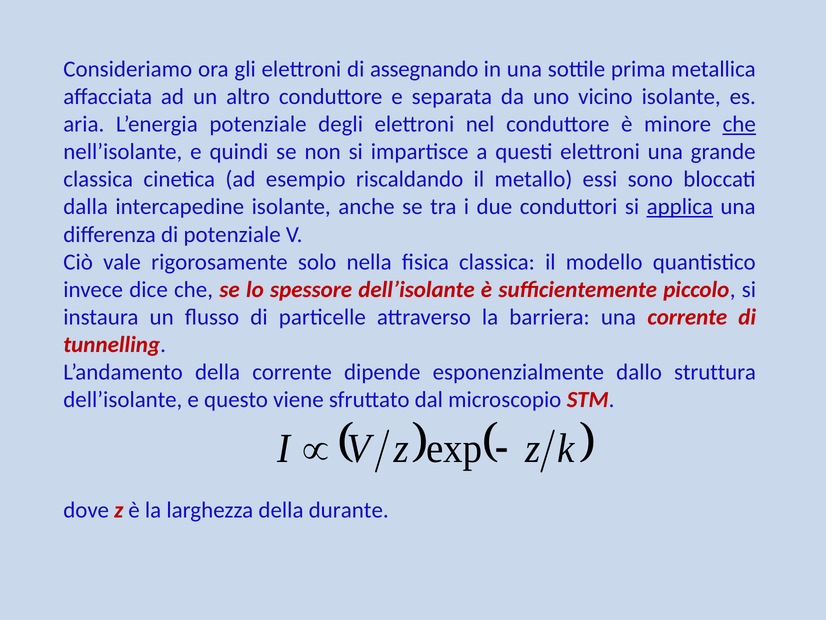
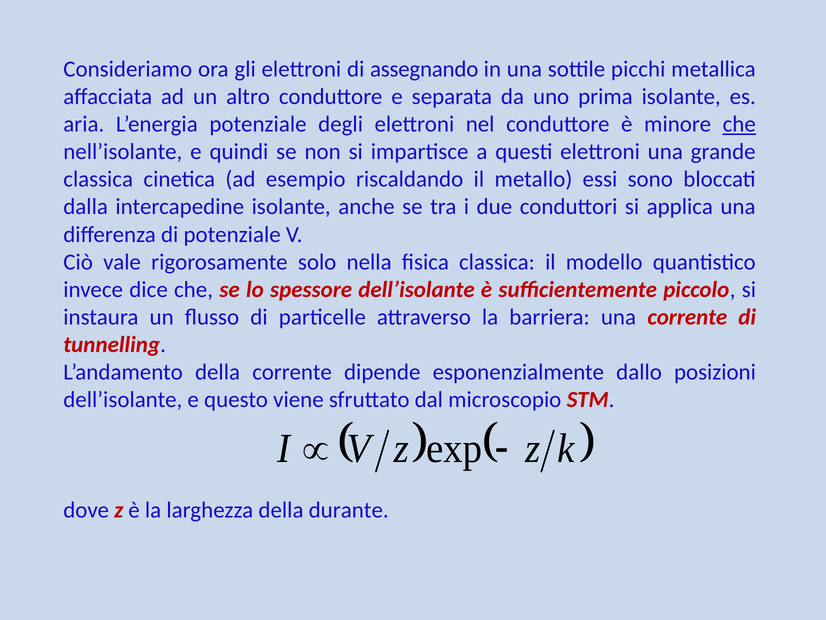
prima: prima -> picchi
vicino: vicino -> prima
applica underline: present -> none
struttura: struttura -> posizioni
